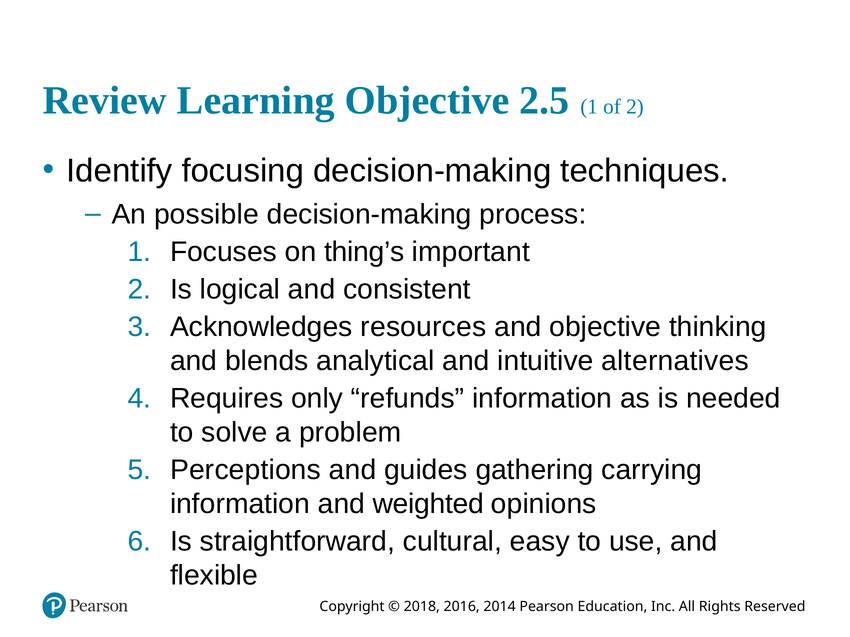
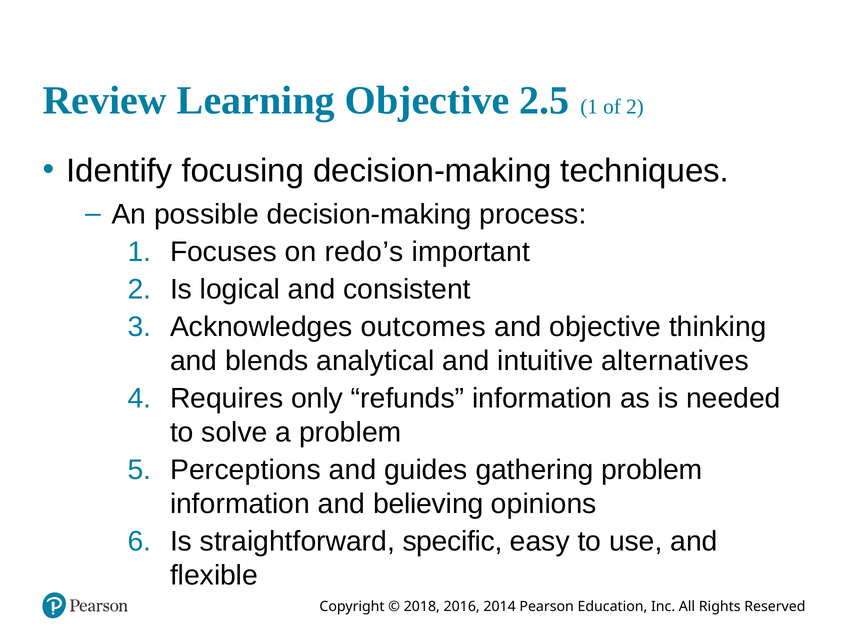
thing’s: thing’s -> redo’s
resources: resources -> outcomes
gathering carrying: carrying -> problem
weighted: weighted -> believing
cultural: cultural -> specific
